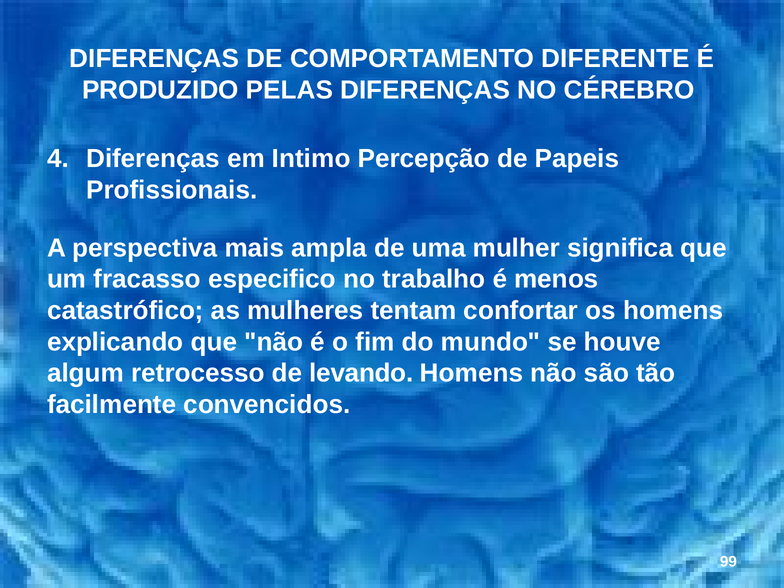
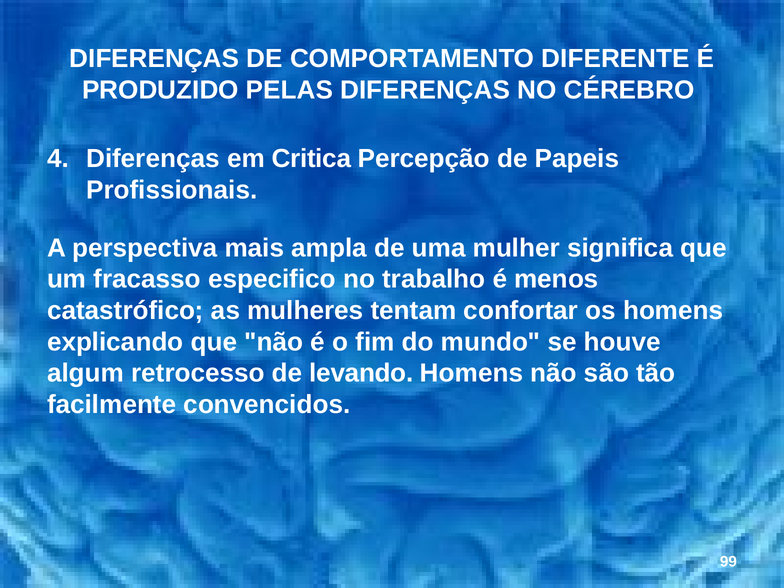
Intimo: Intimo -> Critica
